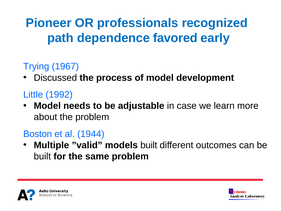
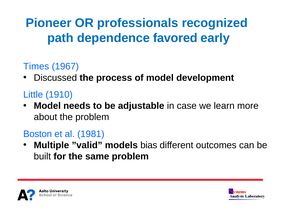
Trying: Trying -> Times
1992: 1992 -> 1910
1944: 1944 -> 1981
models built: built -> bias
